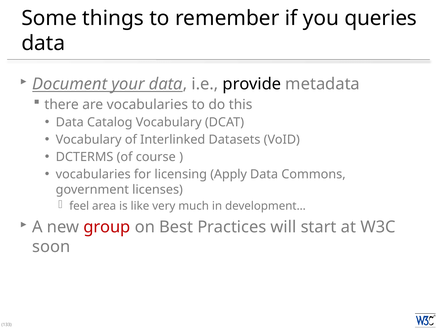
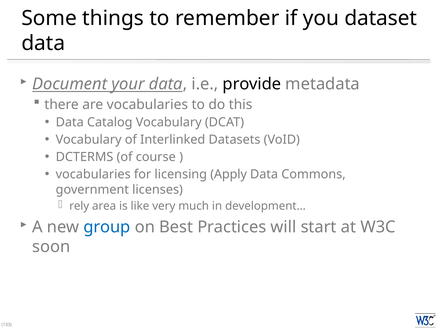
queries: queries -> dataset
feel: feel -> rely
group colour: red -> blue
